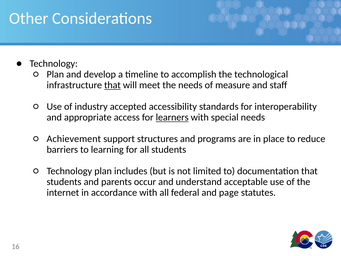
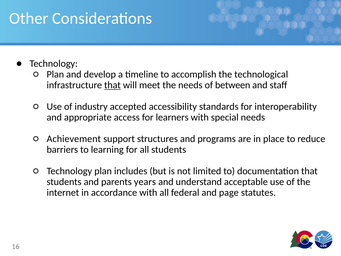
measure: measure -> between
learners underline: present -> none
occur: occur -> years
